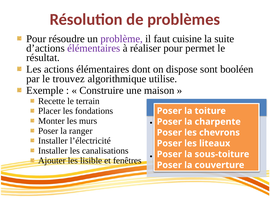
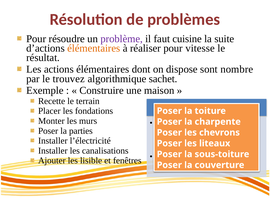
élémentaires at (94, 48) colour: purple -> orange
permet: permet -> vitesse
booléen: booléen -> nombre
utilise: utilise -> sachet
ranger: ranger -> parties
